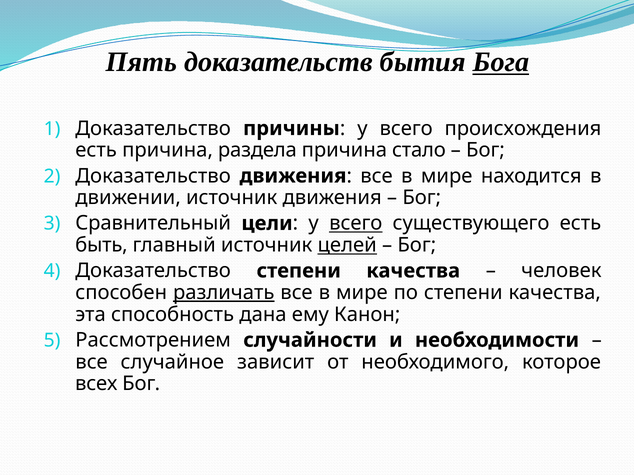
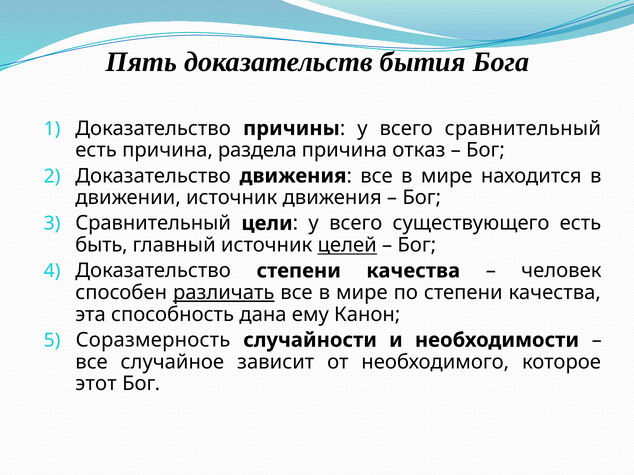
Бога underline: present -> none
всего происхождения: происхождения -> сравнительный
стало: стало -> отказ
всего at (356, 224) underline: present -> none
Рассмотрением: Рассмотрением -> Соразмерность
всех: всех -> этот
